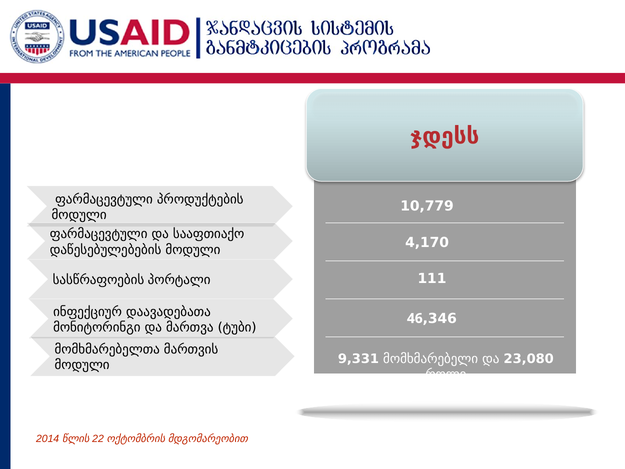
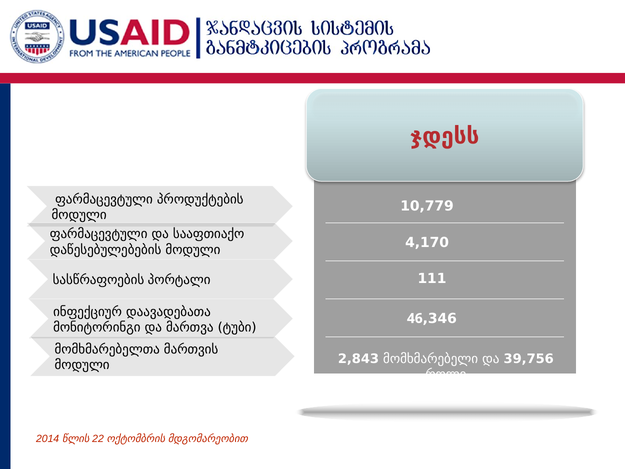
9,331: 9,331 -> 2,843
23,080: 23,080 -> 39,756
